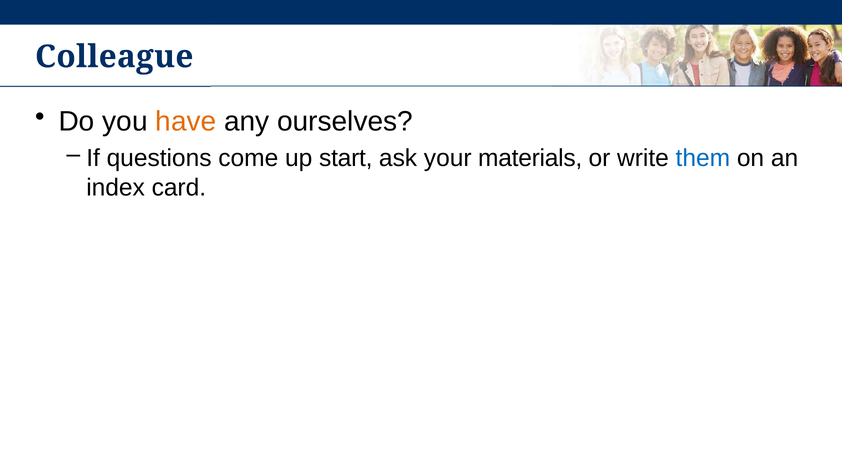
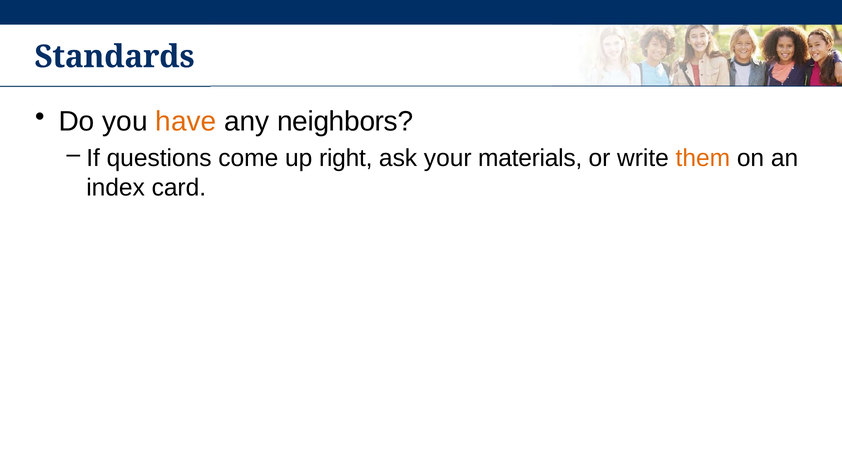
Colleague: Colleague -> Standards
ourselves: ourselves -> neighbors
start: start -> right
them colour: blue -> orange
